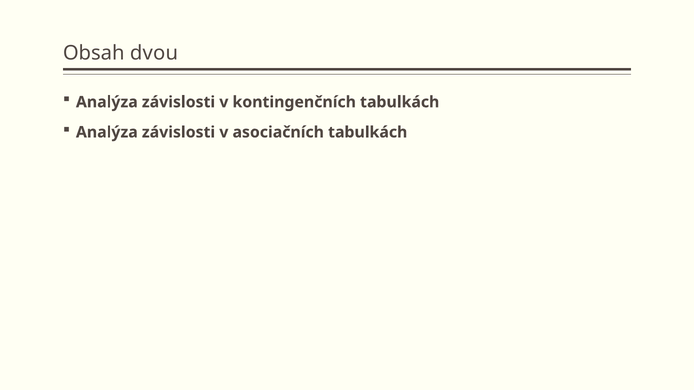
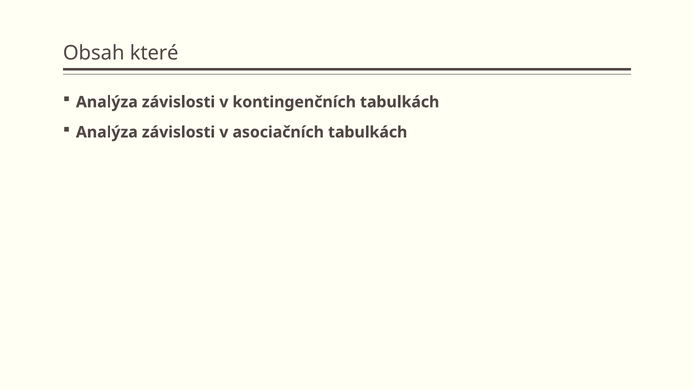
dvou: dvou -> které
